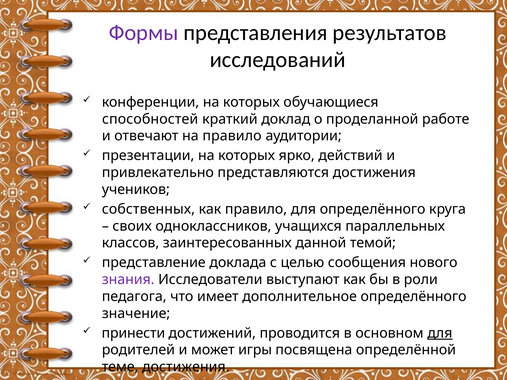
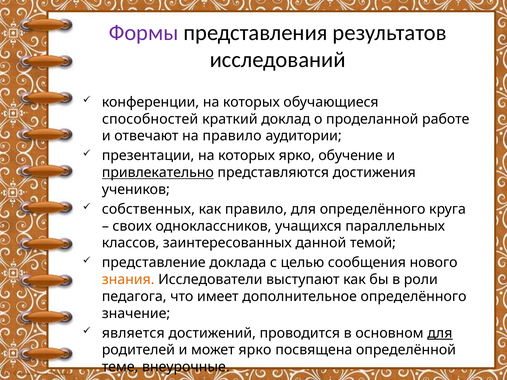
действий: действий -> обучение
привлекательно underline: none -> present
знания colour: purple -> orange
принести: принести -> является
может игры: игры -> ярко
теме достижения: достижения -> внеурочные
